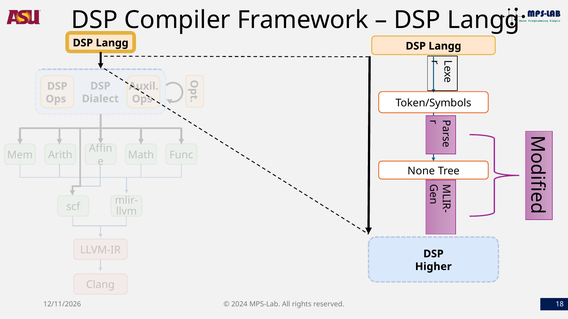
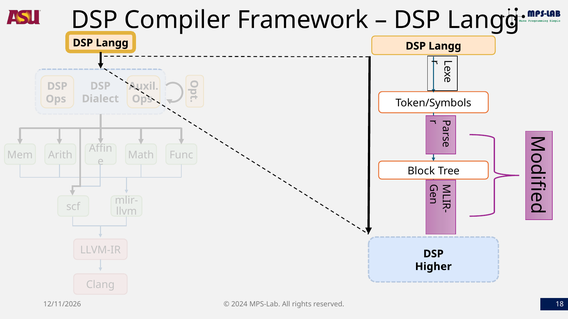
None: None -> Block
